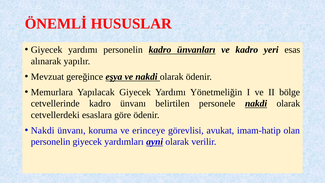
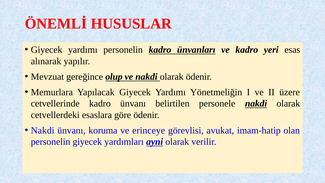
eşya: eşya -> olup
bölge: bölge -> üzere
